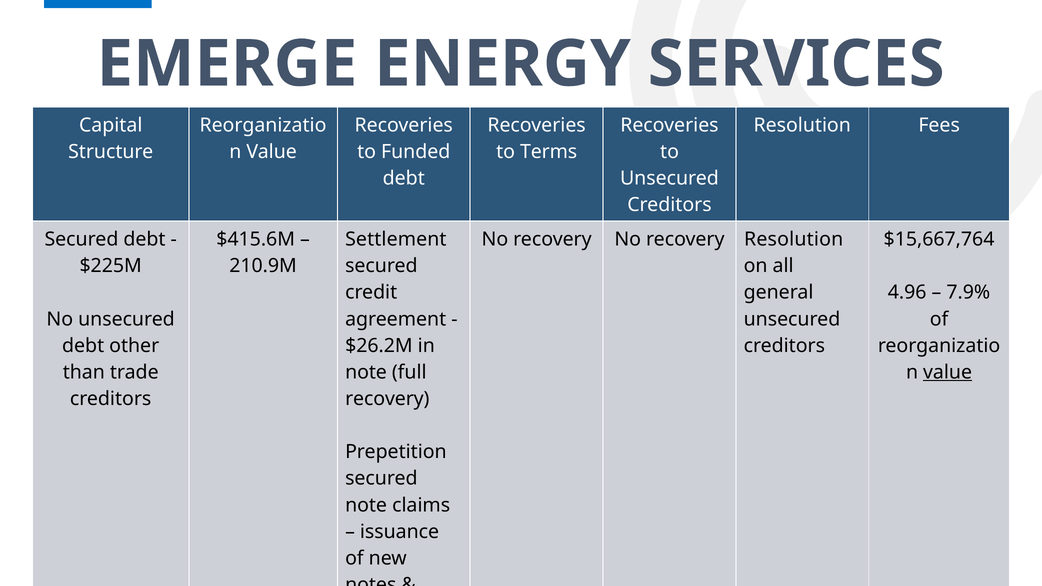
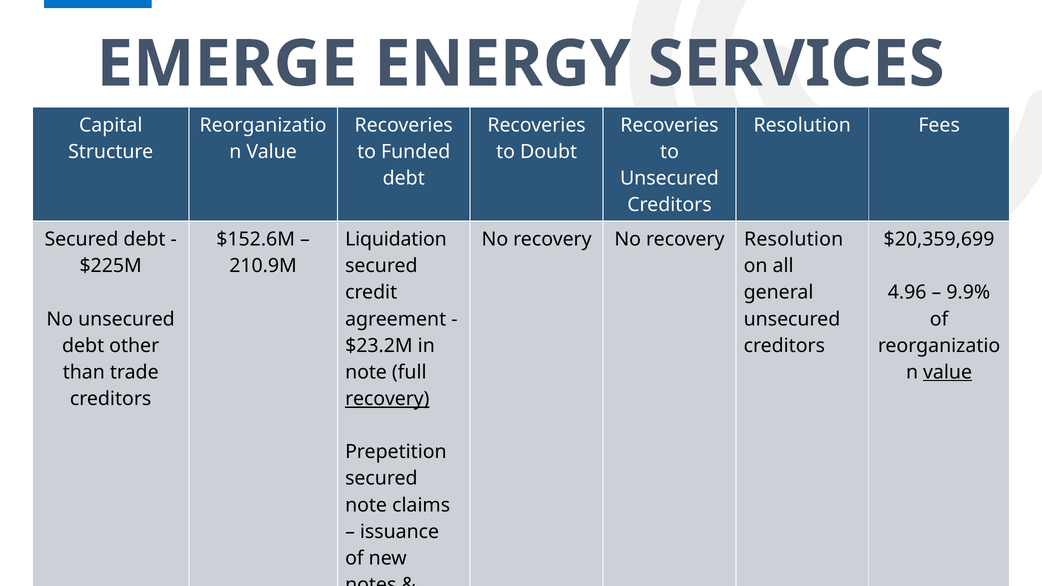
Terms: Terms -> Doubt
$415.6M: $415.6M -> $152.6M
Settlement: Settlement -> Liquidation
$15,667,764: $15,667,764 -> $20,359,699
7.9%: 7.9% -> 9.9%
$26.2M: $26.2M -> $23.2M
recovery at (387, 399) underline: none -> present
